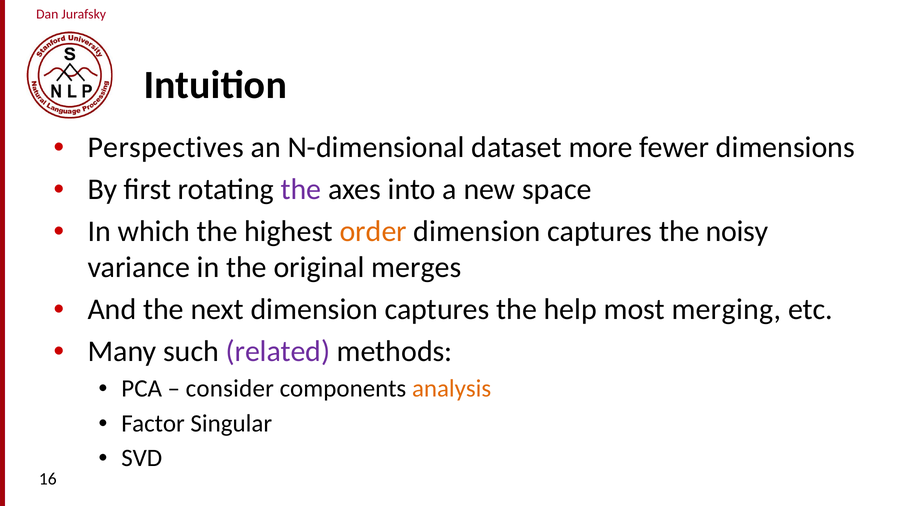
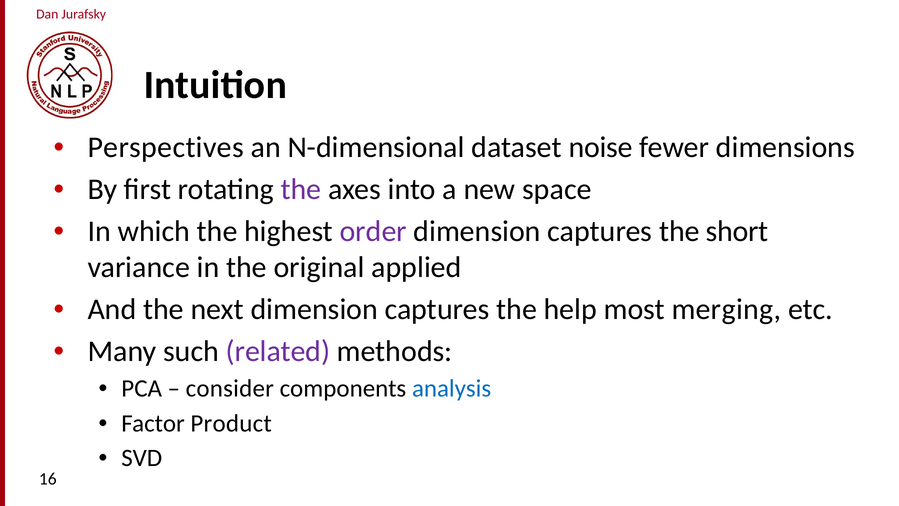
more: more -> noise
order colour: orange -> purple
noisy: noisy -> short
merges: merges -> applied
analysis colour: orange -> blue
Singular: Singular -> Product
